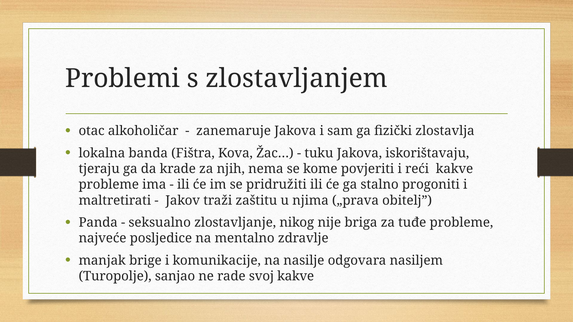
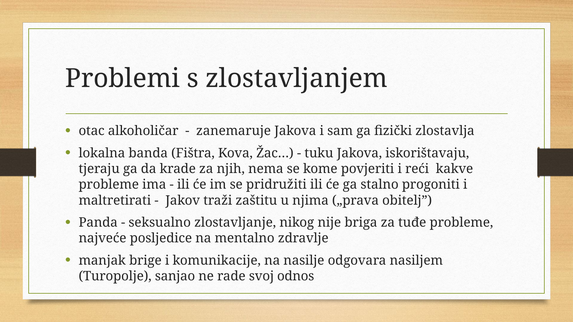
svoj kakve: kakve -> odnos
